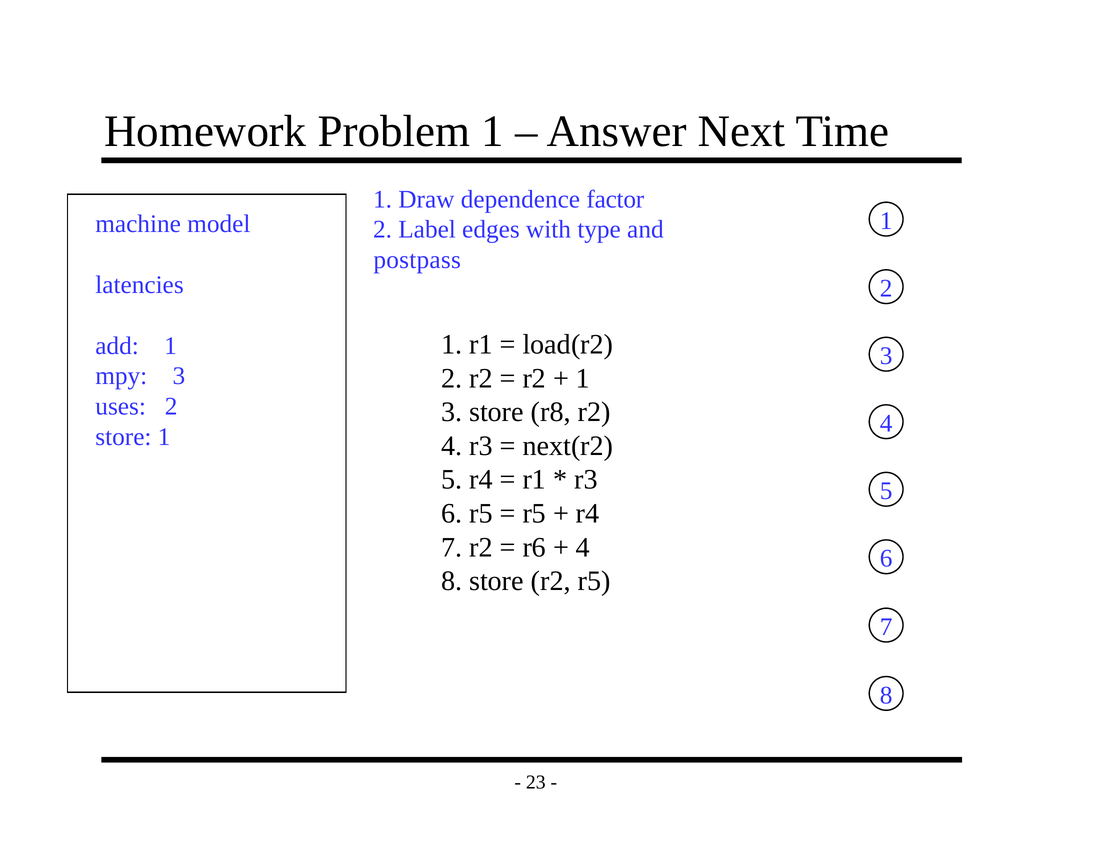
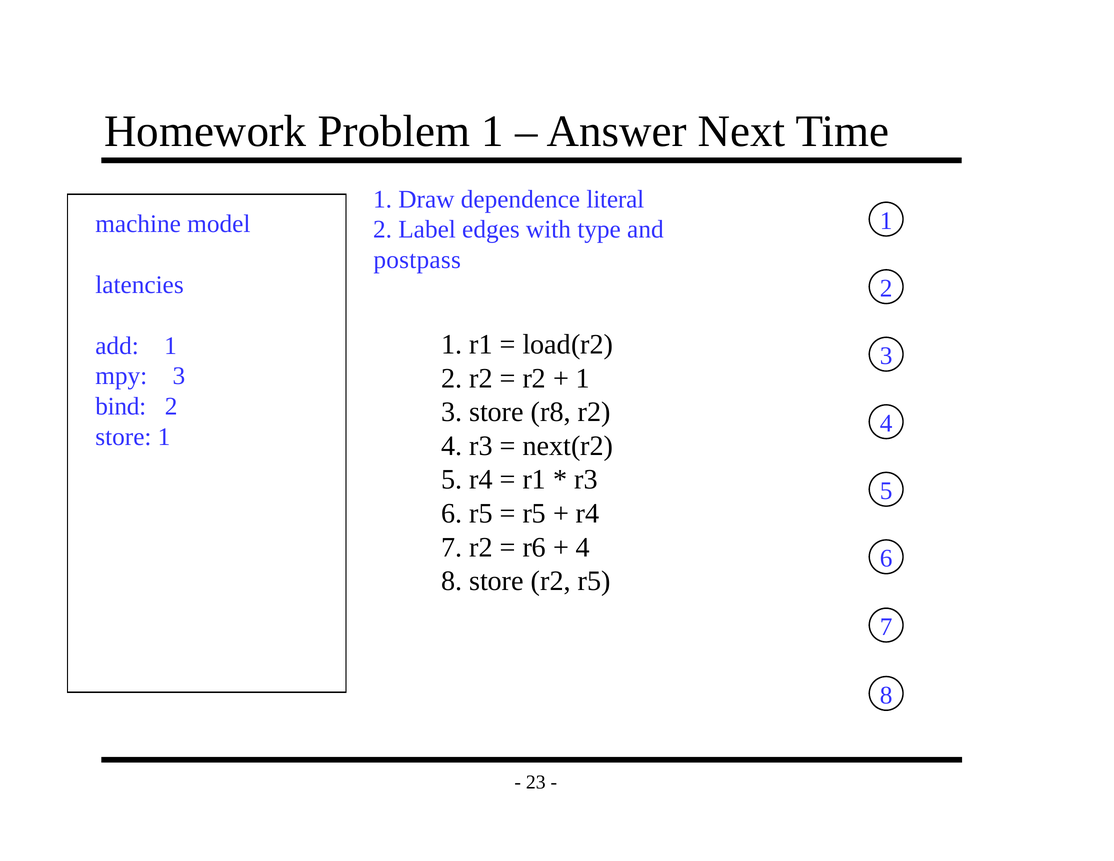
factor: factor -> literal
uses: uses -> bind
